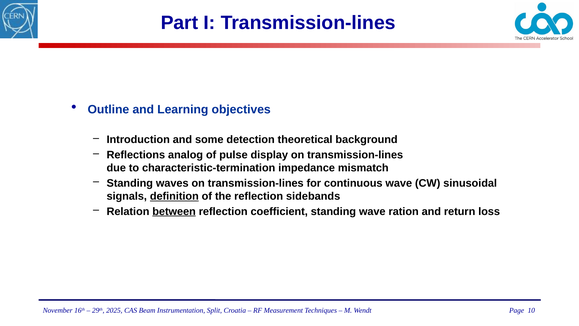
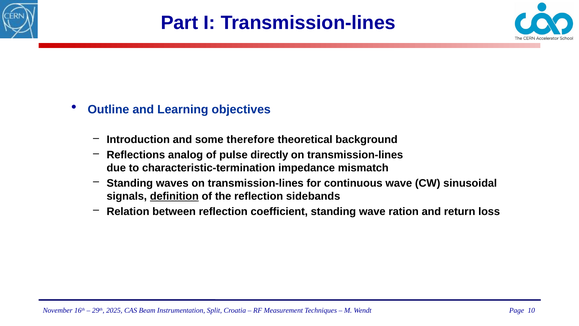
detection: detection -> therefore
display: display -> directly
between underline: present -> none
